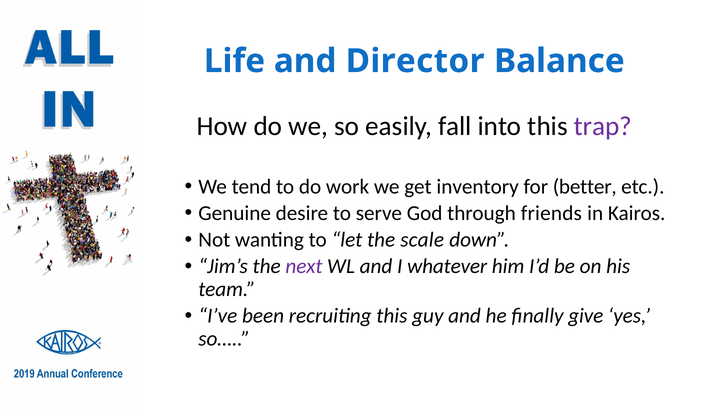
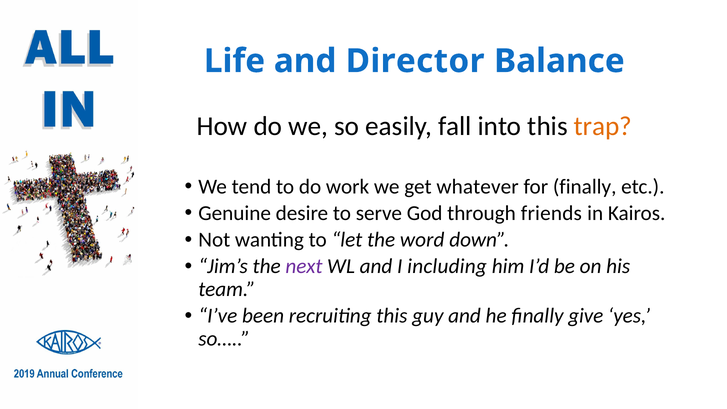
trap colour: purple -> orange
inventory: inventory -> whatever
for better: better -> finally
scale: scale -> word
whatever: whatever -> including
